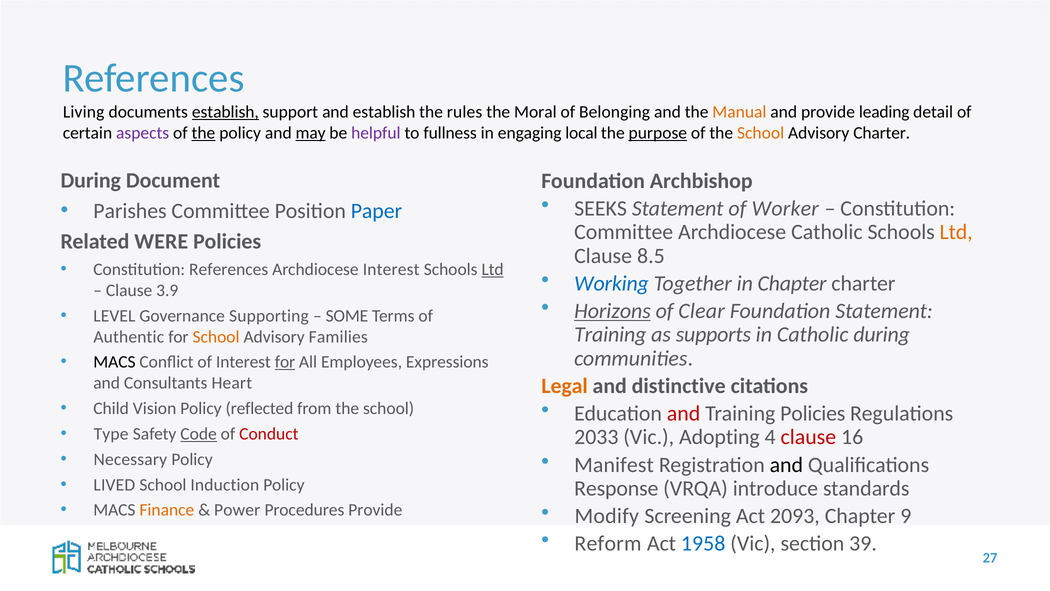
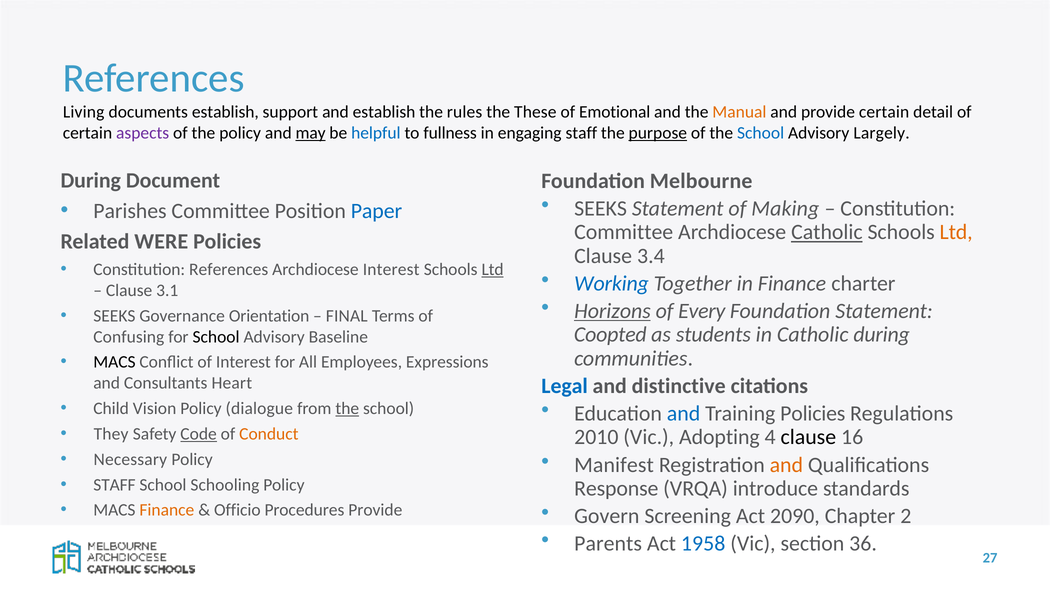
establish at (225, 112) underline: present -> none
Moral: Moral -> These
Belonging: Belonging -> Emotional
provide leading: leading -> certain
the at (203, 133) underline: present -> none
helpful colour: purple -> blue
engaging local: local -> staff
School at (761, 133) colour: orange -> blue
Advisory Charter: Charter -> Largely
Archbishop: Archbishop -> Melbourne
Worker: Worker -> Making
Catholic at (827, 232) underline: none -> present
8.5: 8.5 -> 3.4
in Chapter: Chapter -> Finance
3.9: 3.9 -> 3.1
Clear: Clear -> Every
LEVEL at (114, 316): LEVEL -> SEEKS
Supporting: Supporting -> Orientation
SOME: SOME -> FINAL
Training at (610, 335): Training -> Coopted
supports: supports -> students
Authentic: Authentic -> Confusing
School at (216, 337) colour: orange -> black
Families: Families -> Baseline
for at (285, 362) underline: present -> none
Legal colour: orange -> blue
reflected: reflected -> dialogue
the at (347, 408) underline: none -> present
and at (684, 413) colour: red -> blue
Type: Type -> They
Conduct colour: red -> orange
2033: 2033 -> 2010
clause at (808, 437) colour: red -> black
and at (786, 465) colour: black -> orange
LIVED at (114, 484): LIVED -> STAFF
Induction: Induction -> Schooling
Power: Power -> Officio
Modify: Modify -> Govern
2093: 2093 -> 2090
9: 9 -> 2
Reform: Reform -> Parents
39: 39 -> 36
